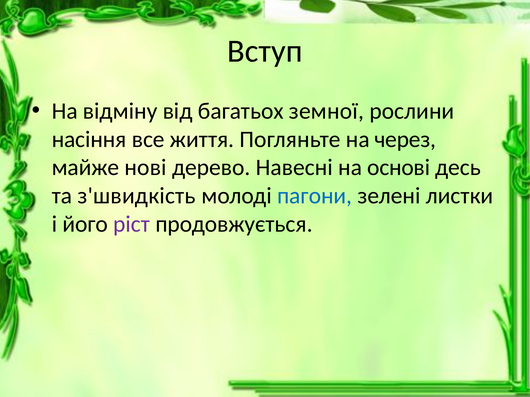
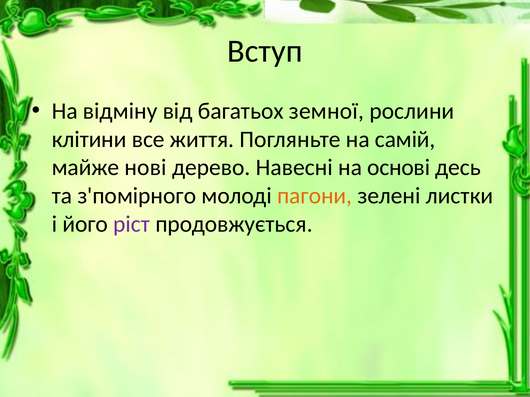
насіння: насіння -> клітини
через: через -> самій
з'швидкість: з'швидкість -> з'помірного
пагони colour: blue -> orange
